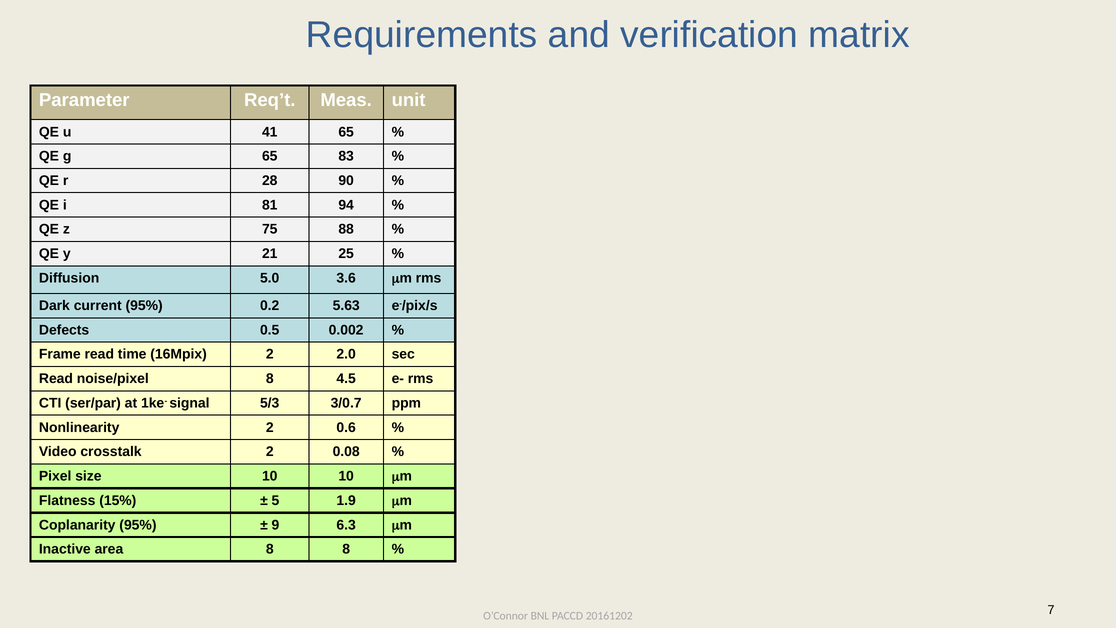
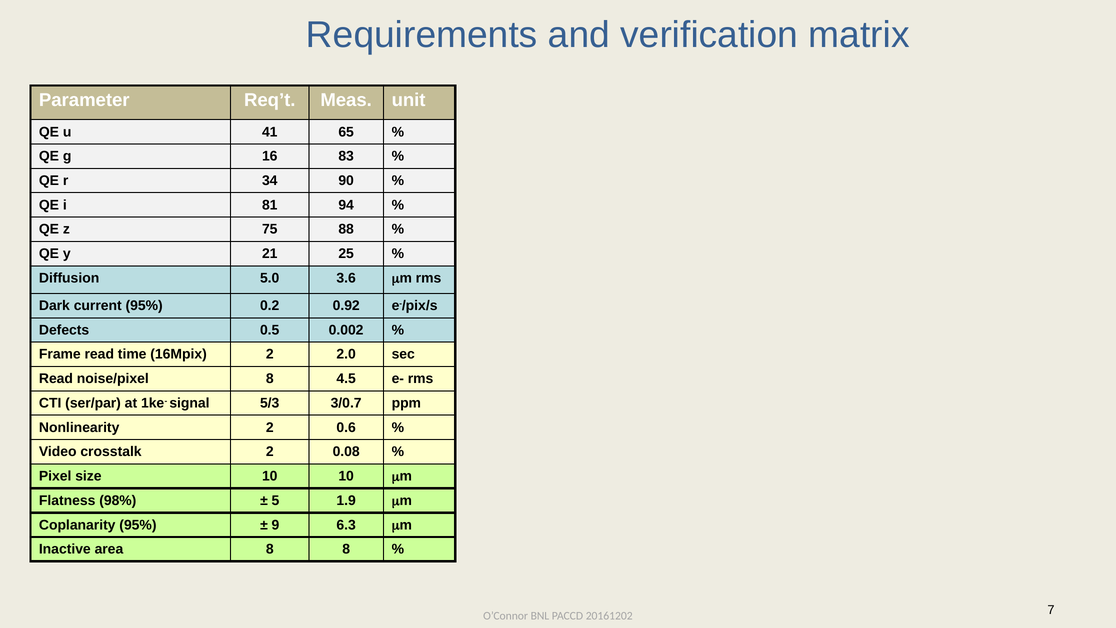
g 65: 65 -> 16
28: 28 -> 34
5.63: 5.63 -> 0.92
15%: 15% -> 98%
